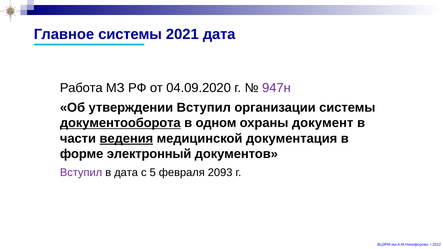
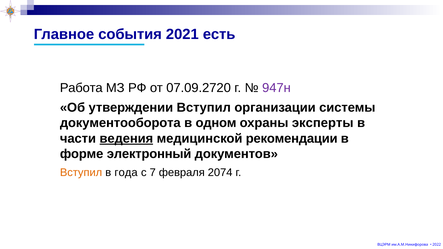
Главное системы: системы -> события
2021 дата: дата -> есть
04.09.2020: 04.09.2020 -> 07.09.2720
документооборота underline: present -> none
документ: документ -> эксперты
документация: документация -> рекомендации
Вступил at (81, 173) colour: purple -> orange
в дата: дата -> года
5: 5 -> 7
2093: 2093 -> 2074
